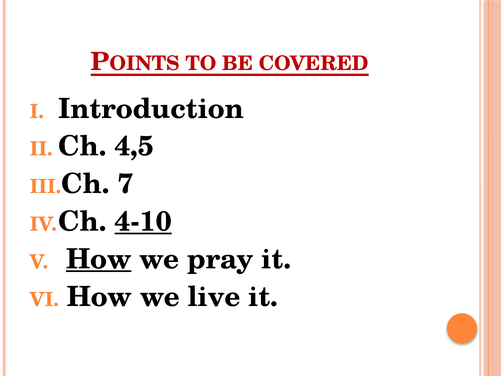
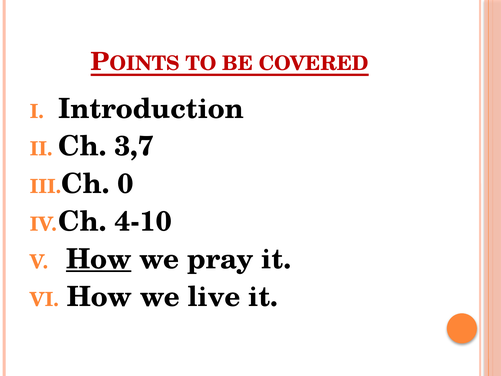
4,5: 4,5 -> 3,7
7: 7 -> 0
4-10 underline: present -> none
